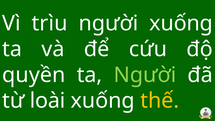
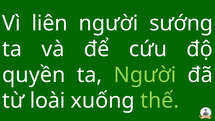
trìu: trìu -> liên
người xuống: xuống -> sướng
thế colour: yellow -> light green
